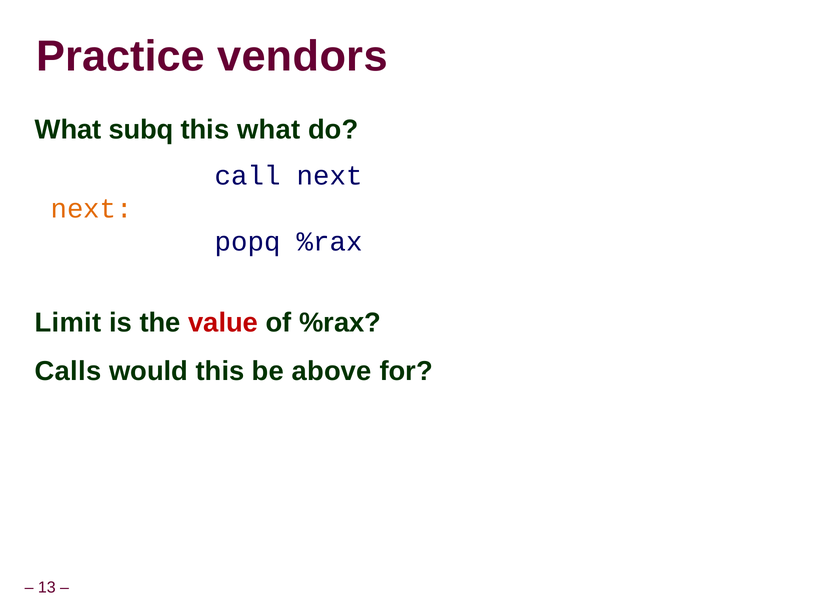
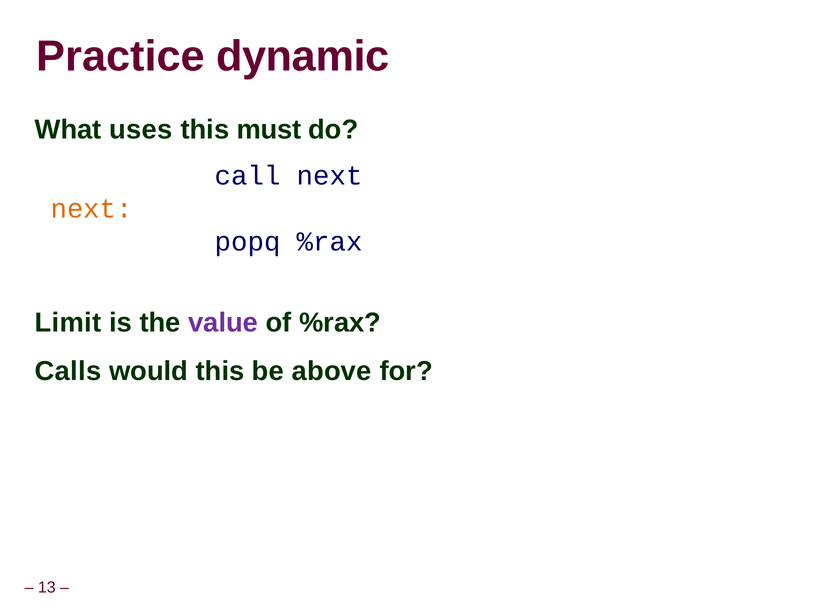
vendors: vendors -> dynamic
subq: subq -> uses
this what: what -> must
value colour: red -> purple
